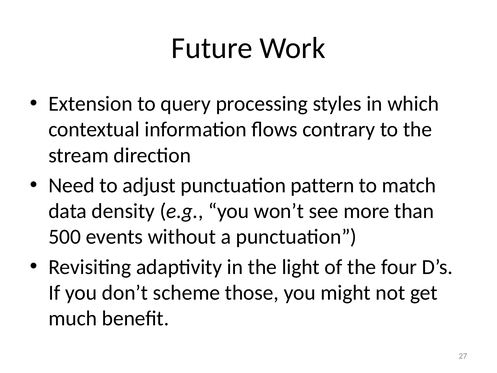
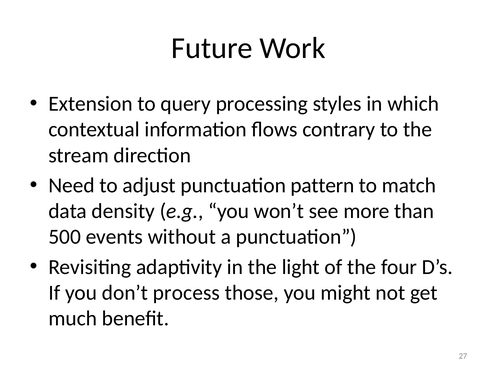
scheme: scheme -> process
